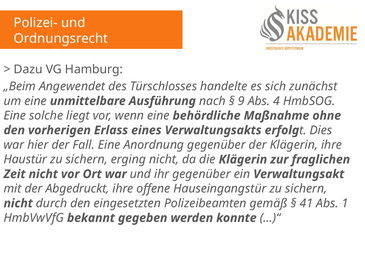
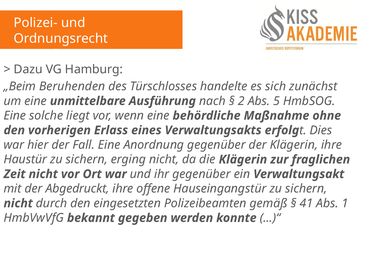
Angewendet: Angewendet -> Beruhenden
9: 9 -> 2
4: 4 -> 5
